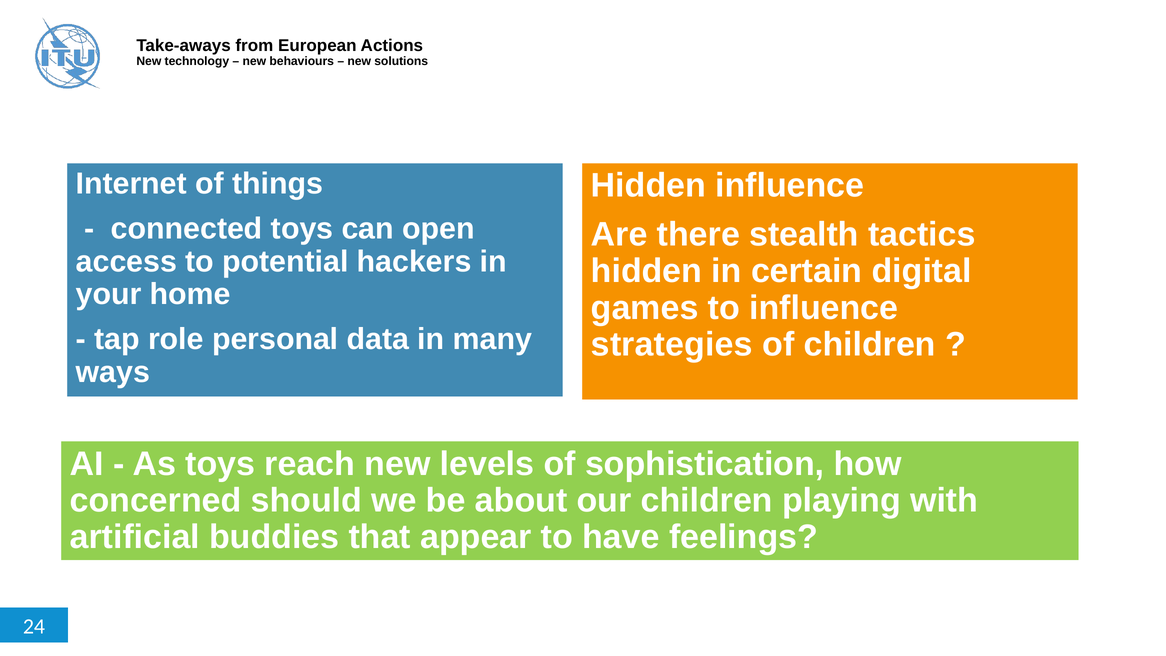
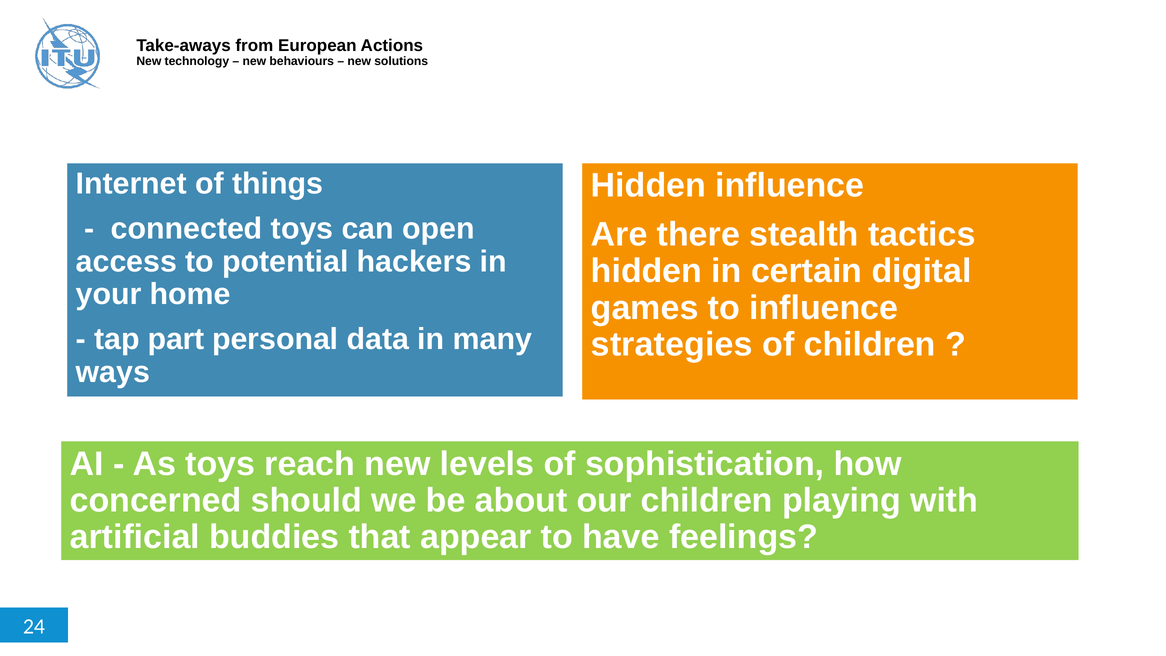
role: role -> part
